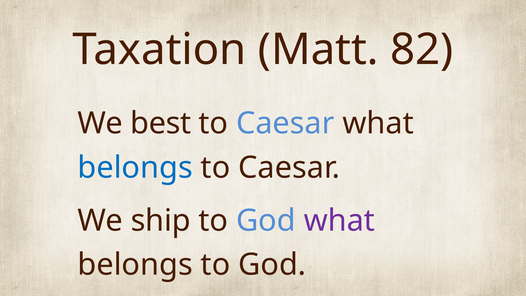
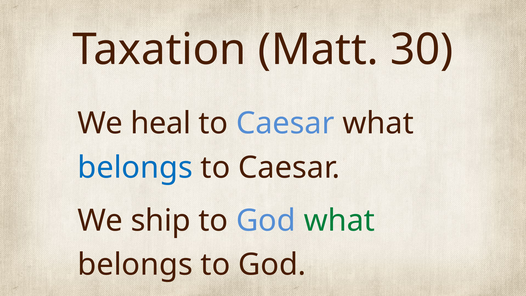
82: 82 -> 30
best: best -> heal
what at (339, 221) colour: purple -> green
